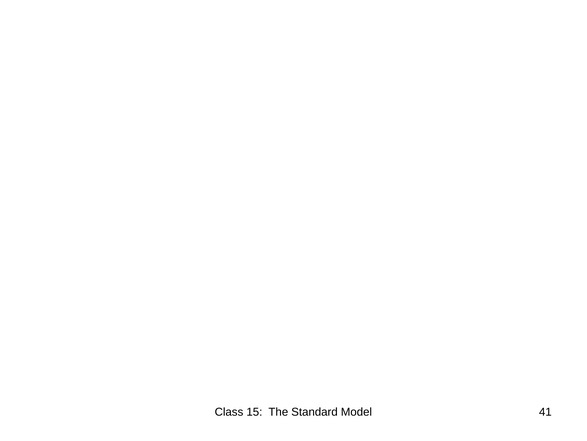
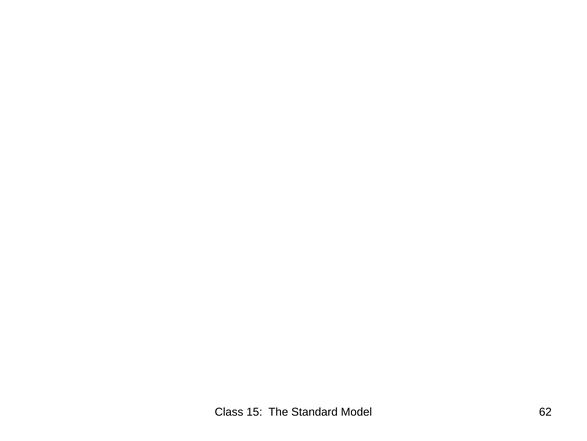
41: 41 -> 62
